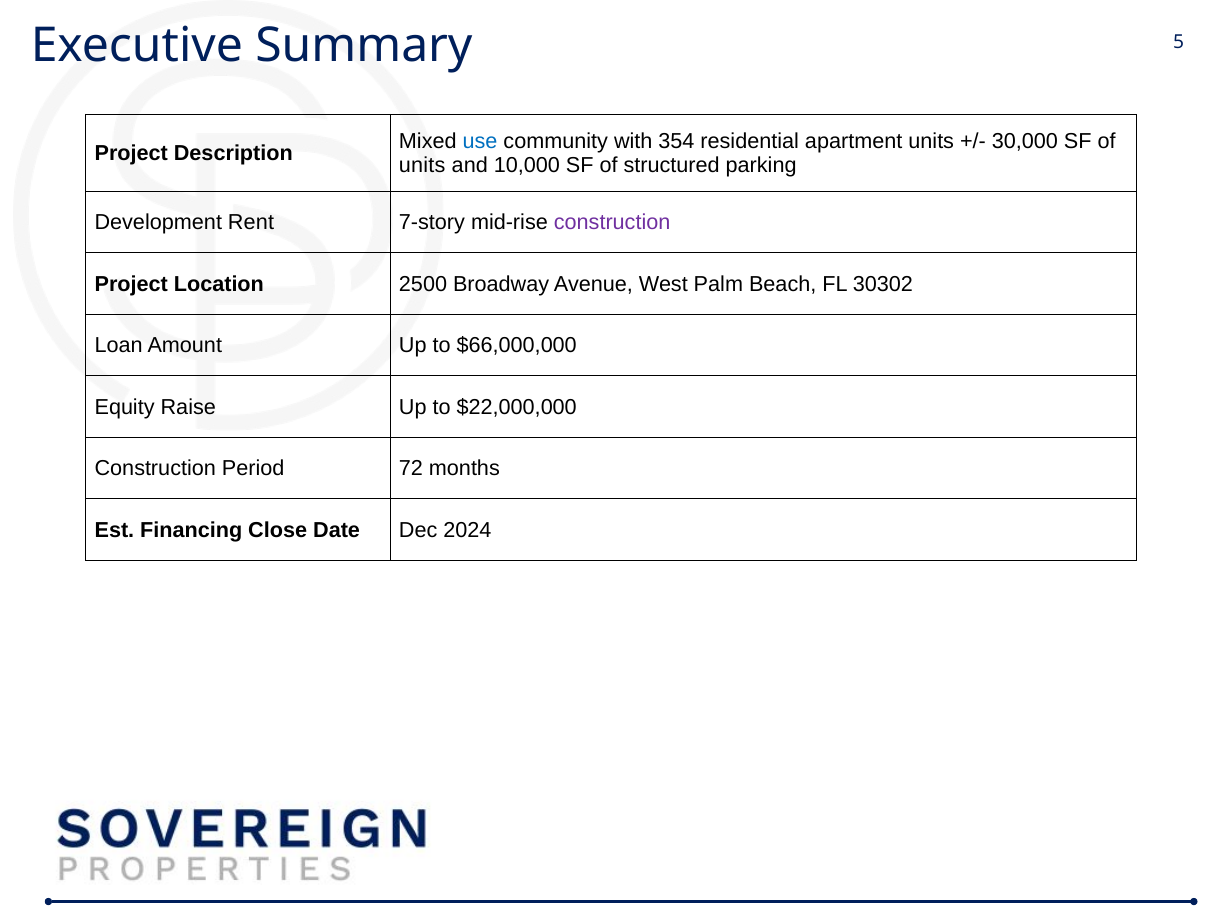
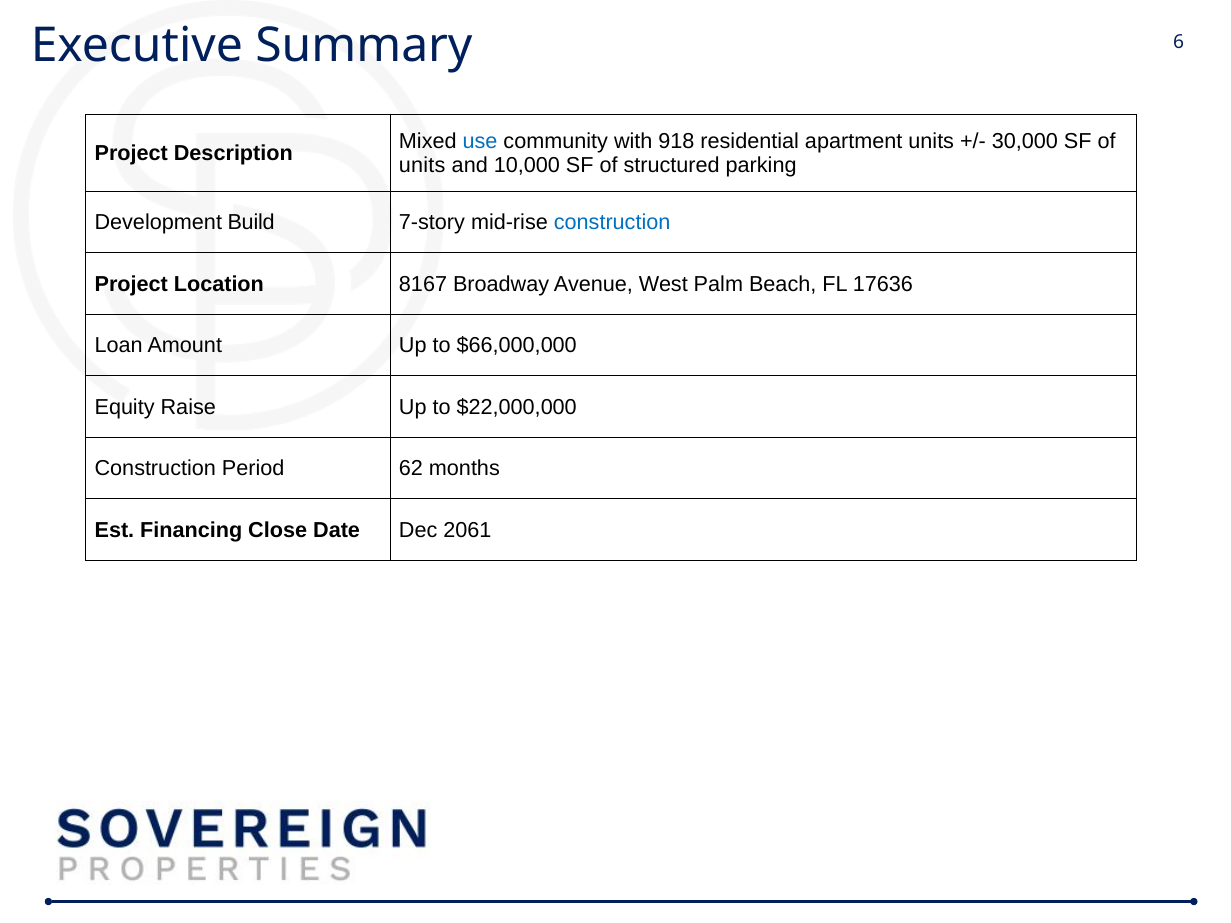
5: 5 -> 6
354: 354 -> 918
Rent: Rent -> Build
construction at (612, 223) colour: purple -> blue
2500: 2500 -> 8167
30302: 30302 -> 17636
72: 72 -> 62
2024: 2024 -> 2061
